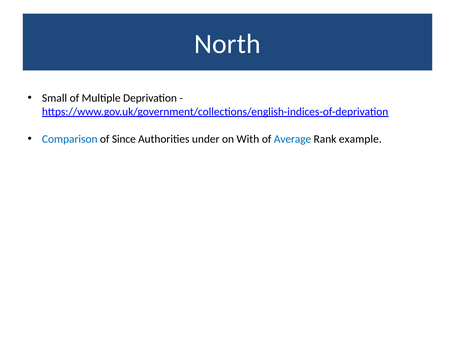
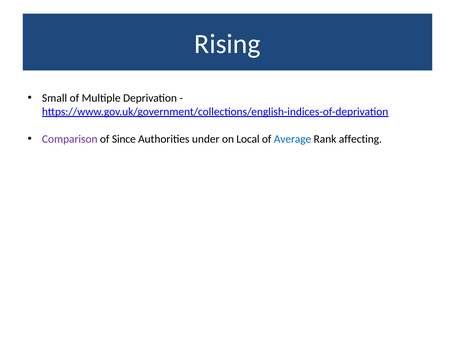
North: North -> Rising
Comparison colour: blue -> purple
With: With -> Local
example: example -> affecting
